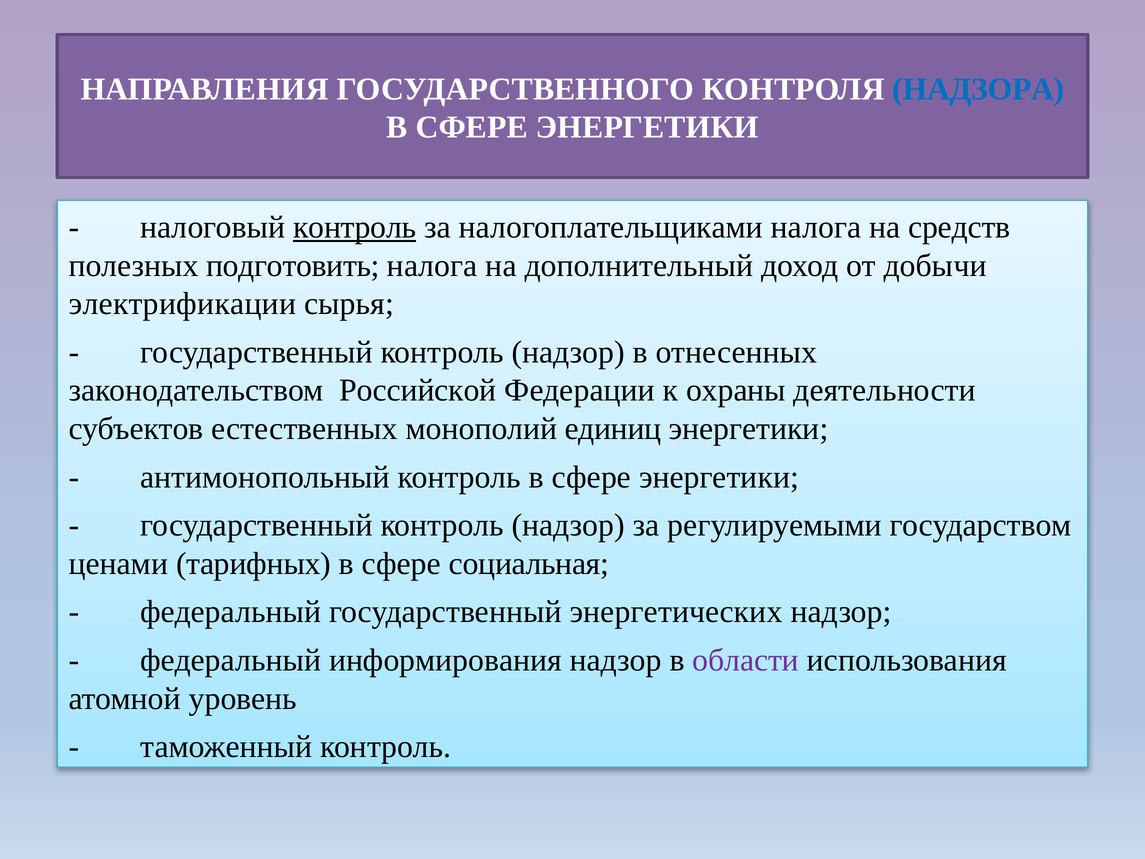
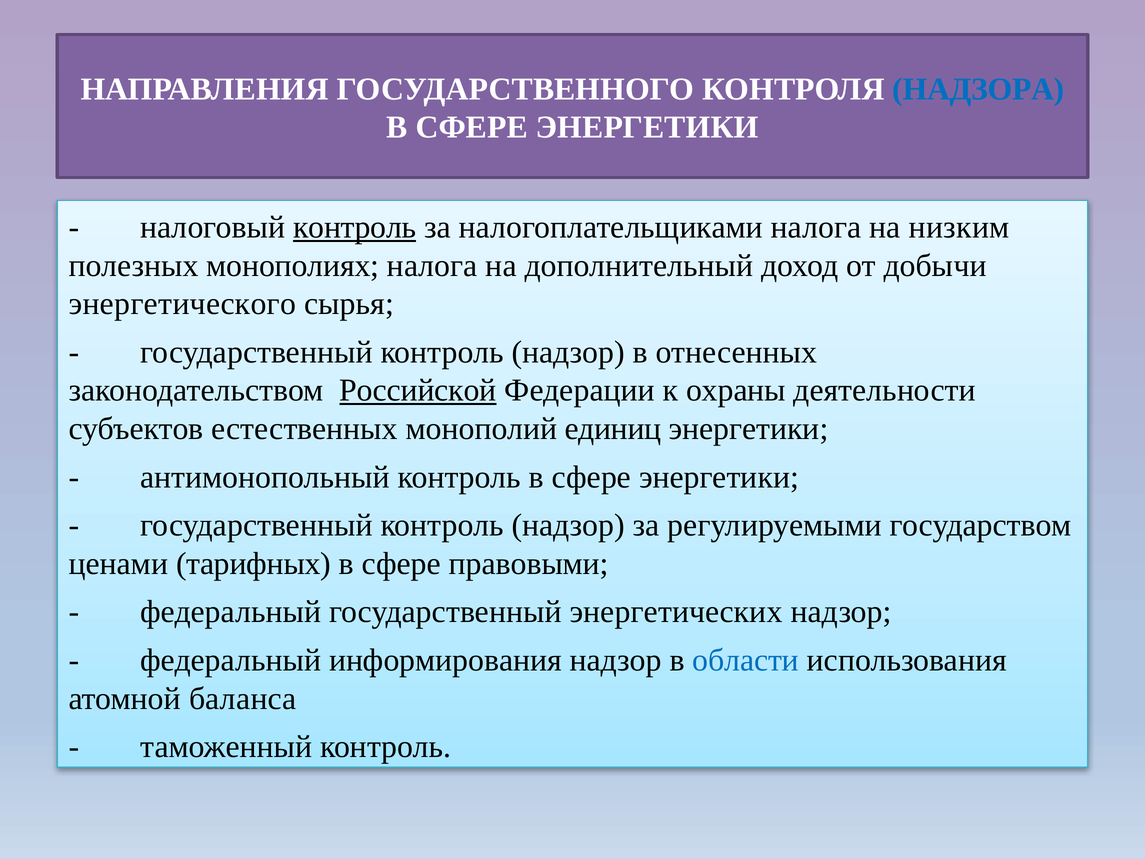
средств: средств -> низким
подготовить: подготовить -> монополиях
электрификации: электрификации -> энергетического
Российской underline: none -> present
социальная: социальная -> правовыми
области colour: purple -> blue
уровень: уровень -> баланса
